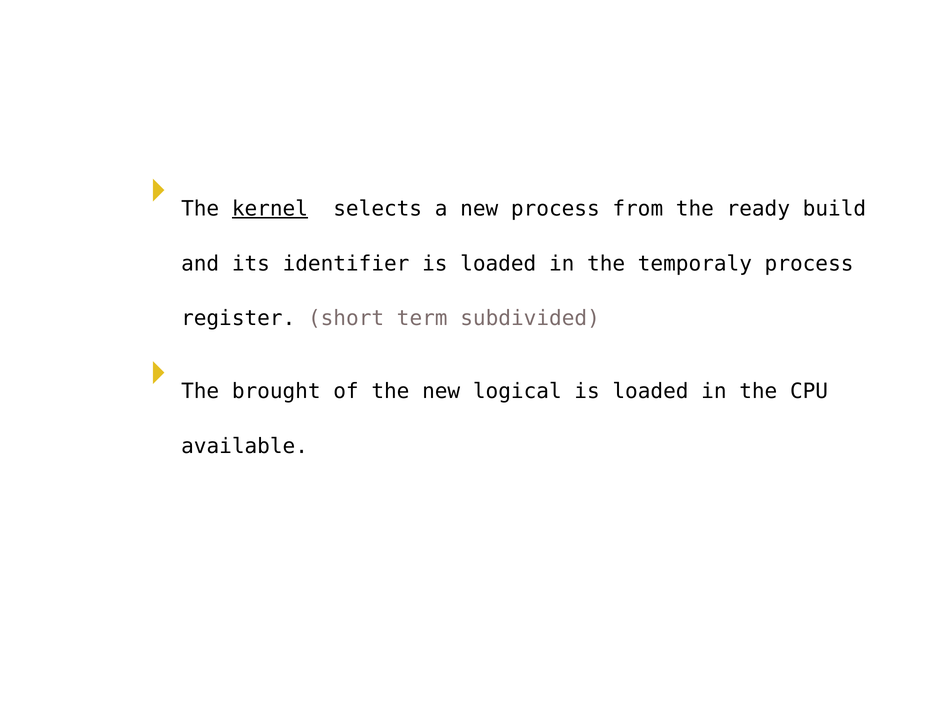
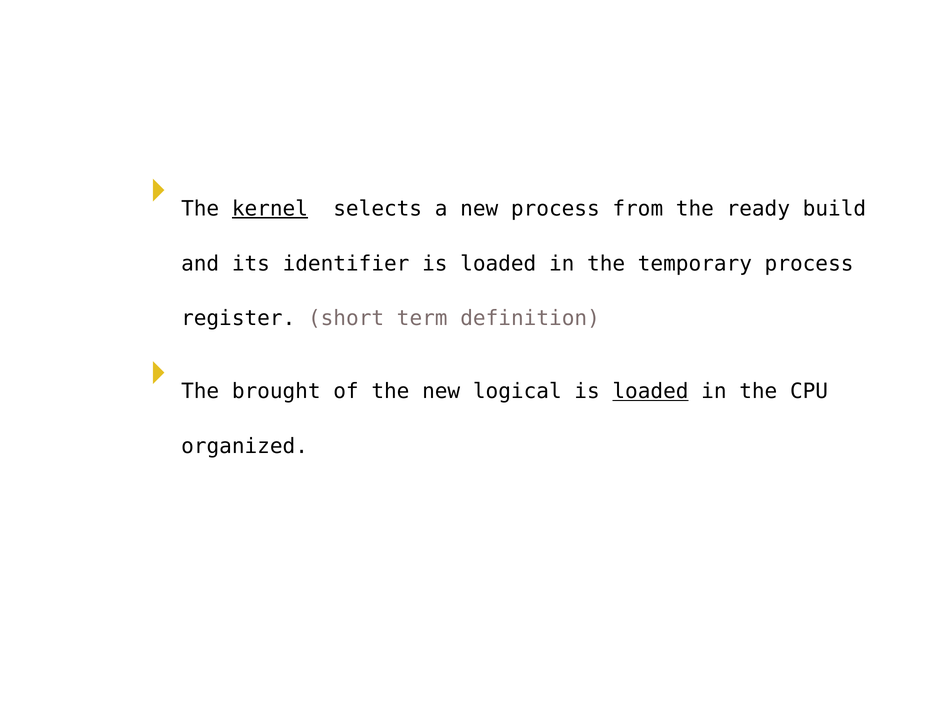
temporaly: temporaly -> temporary
subdivided: subdivided -> definition
loaded at (650, 391) underline: none -> present
available: available -> organized
